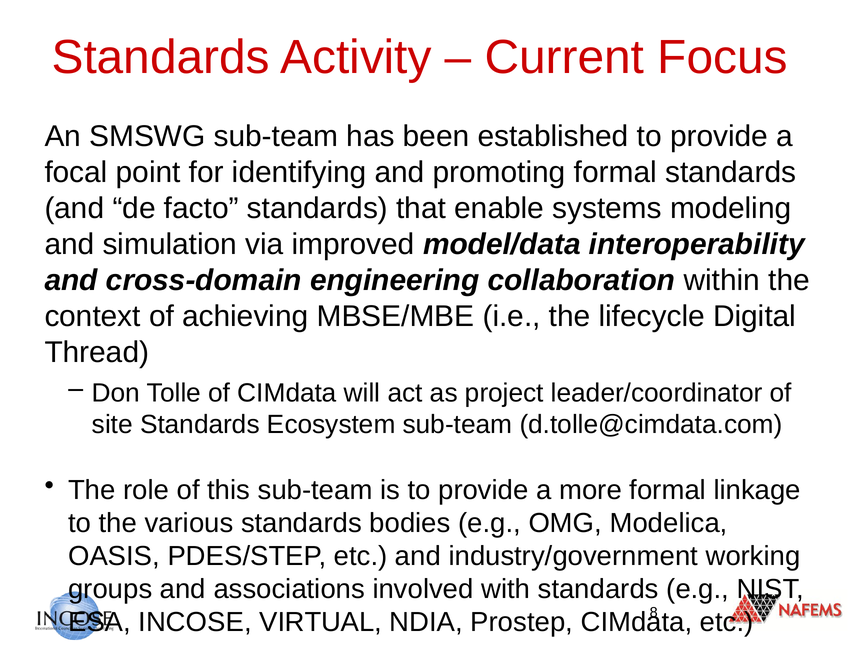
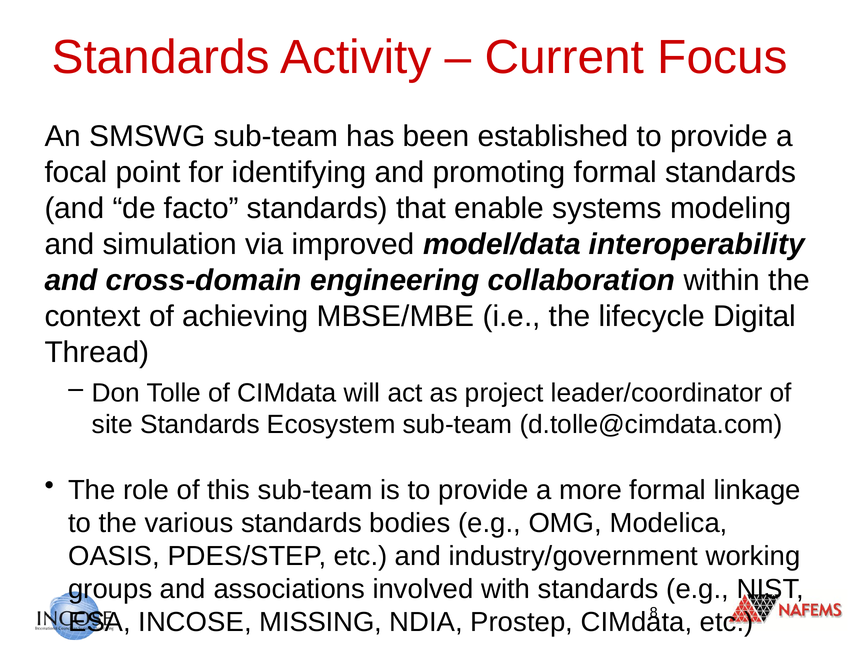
VIRTUAL: VIRTUAL -> MISSING
